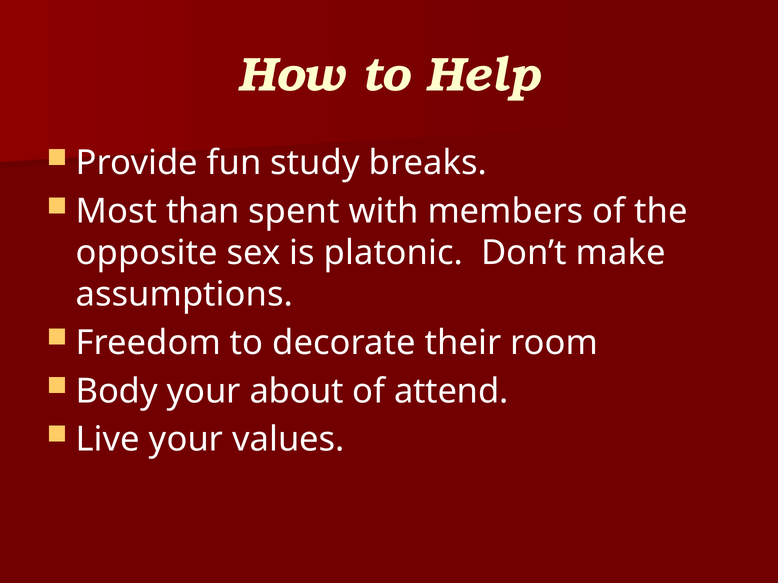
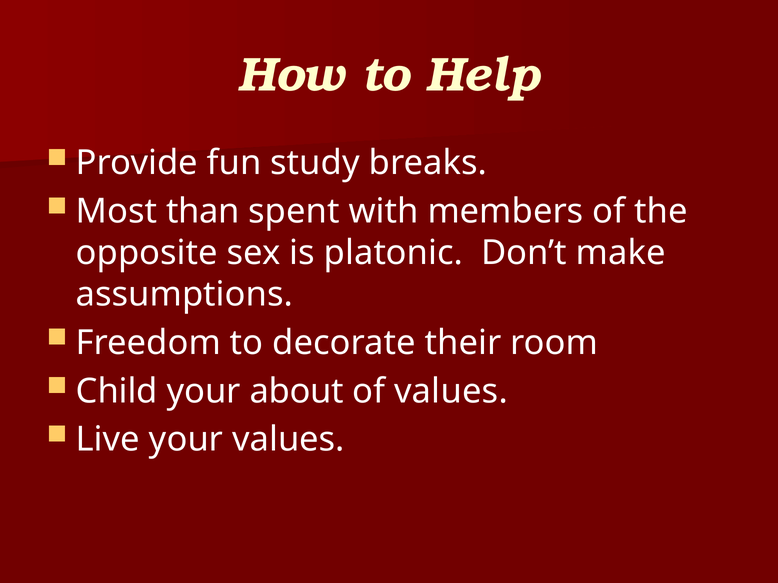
Body: Body -> Child
of attend: attend -> values
